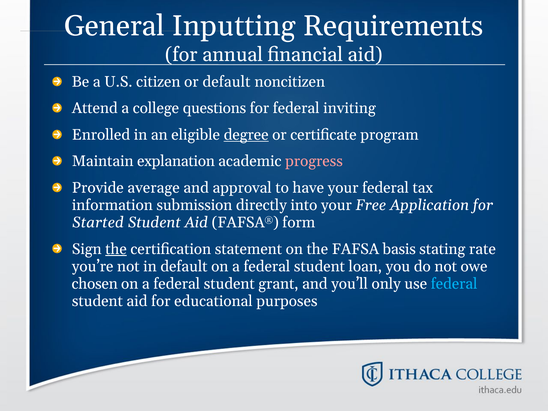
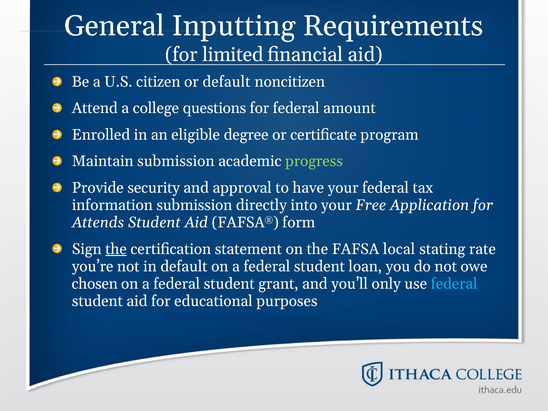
annual: annual -> limited
inviting: inviting -> amount
degree underline: present -> none
Maintain explanation: explanation -> submission
progress colour: pink -> light green
average: average -> security
Started: Started -> Attends
basis: basis -> local
